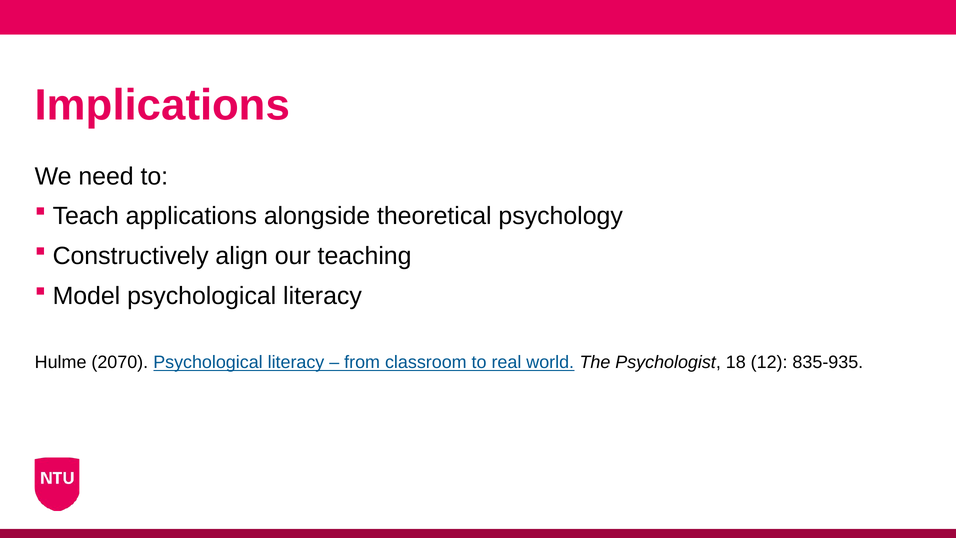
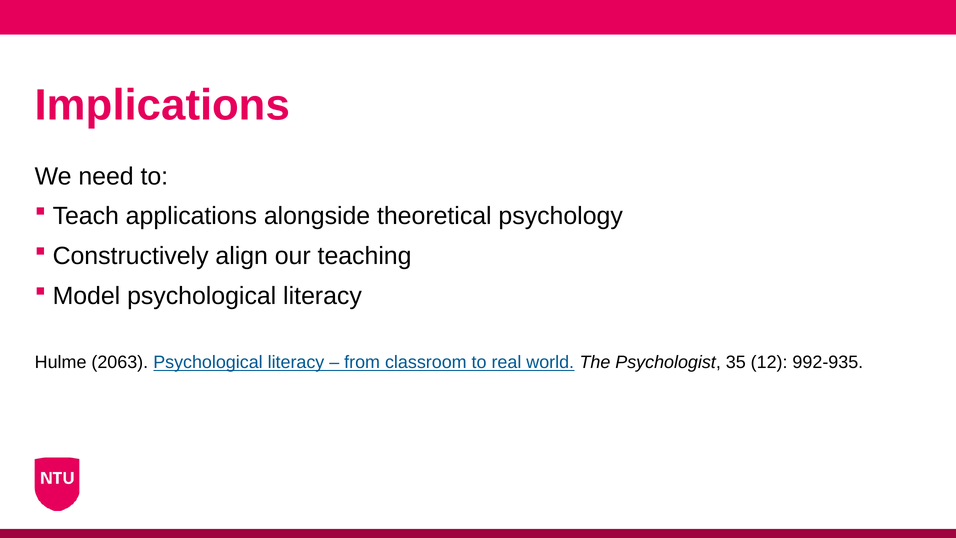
2070: 2070 -> 2063
18: 18 -> 35
835-935: 835-935 -> 992-935
